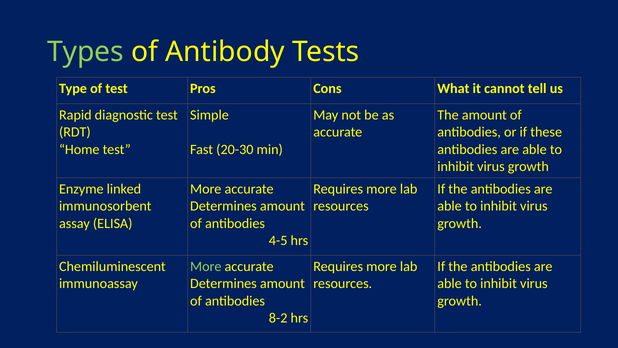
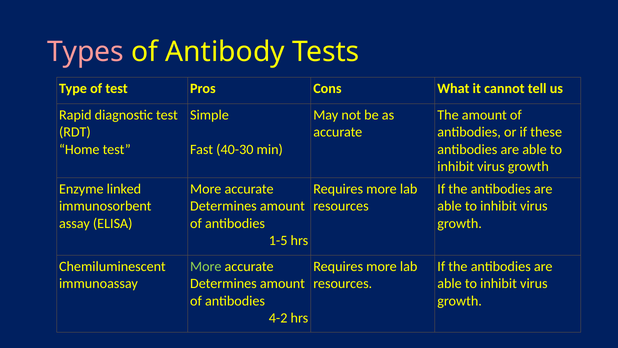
Types colour: light green -> pink
20-30: 20-30 -> 40-30
4-5: 4-5 -> 1-5
8-2: 8-2 -> 4-2
